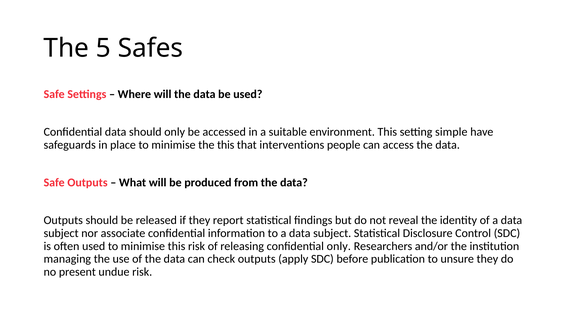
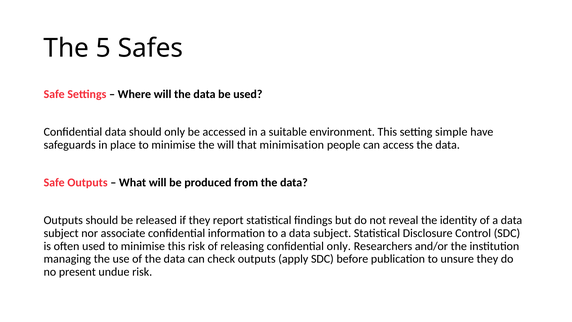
the this: this -> will
interventions: interventions -> minimisation
